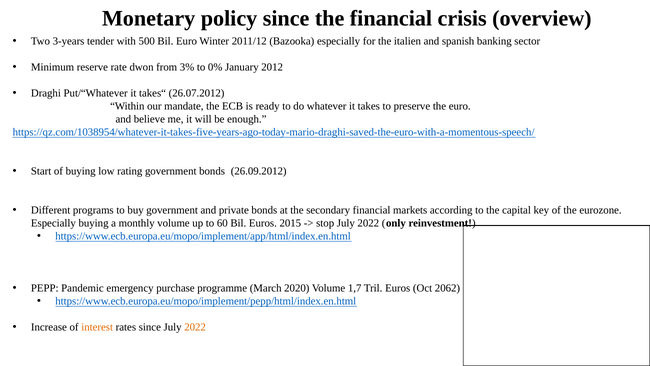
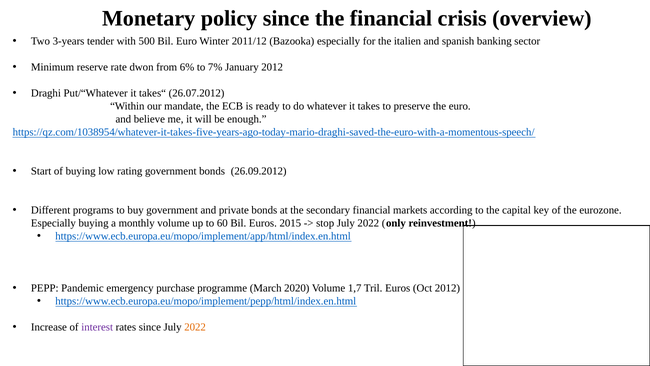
3%: 3% -> 6%
0%: 0% -> 7%
Oct 2062: 2062 -> 2012
interest colour: orange -> purple
